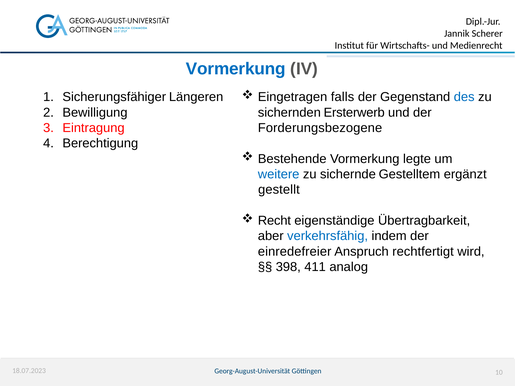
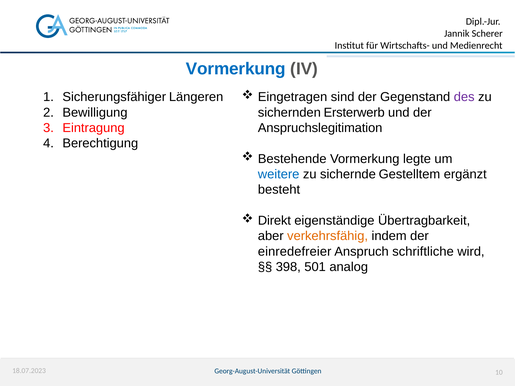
falls: falls -> sind
des colour: blue -> purple
Forderungsbezogene: Forderungsbezogene -> Anspruchslegitimation
gestellt: gestellt -> besteht
Recht: Recht -> Direkt
verkehrsfähig colour: blue -> orange
rechtfertigt: rechtfertigt -> schriftliche
411: 411 -> 501
